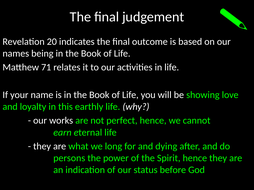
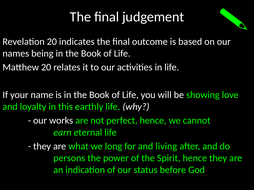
Matthew 71: 71 -> 20
dying: dying -> living
